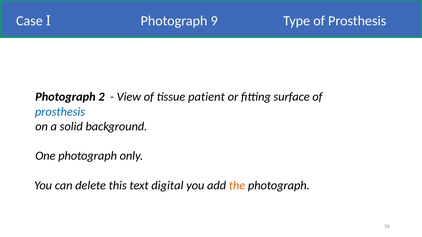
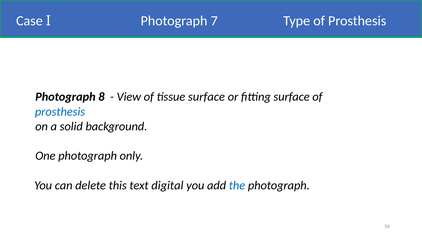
9: 9 -> 7
2: 2 -> 8
tissue patient: patient -> surface
the colour: orange -> blue
